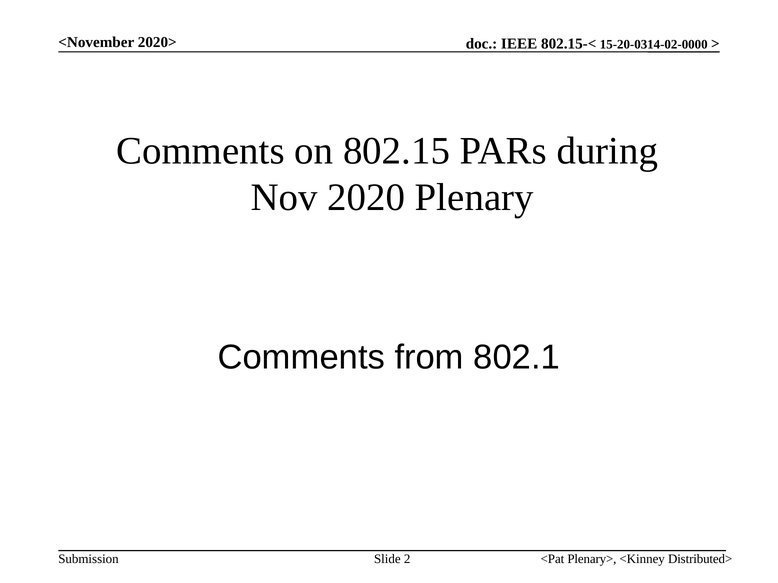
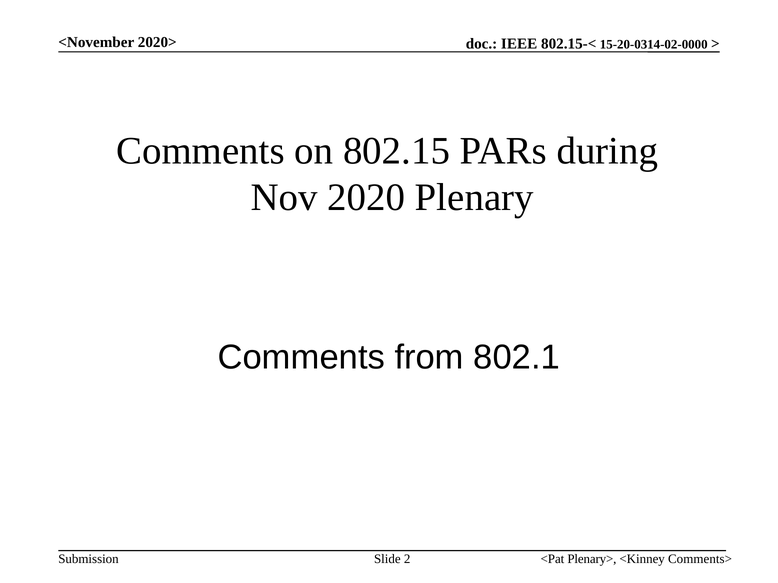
Distributed>: Distributed> -> Comments>
